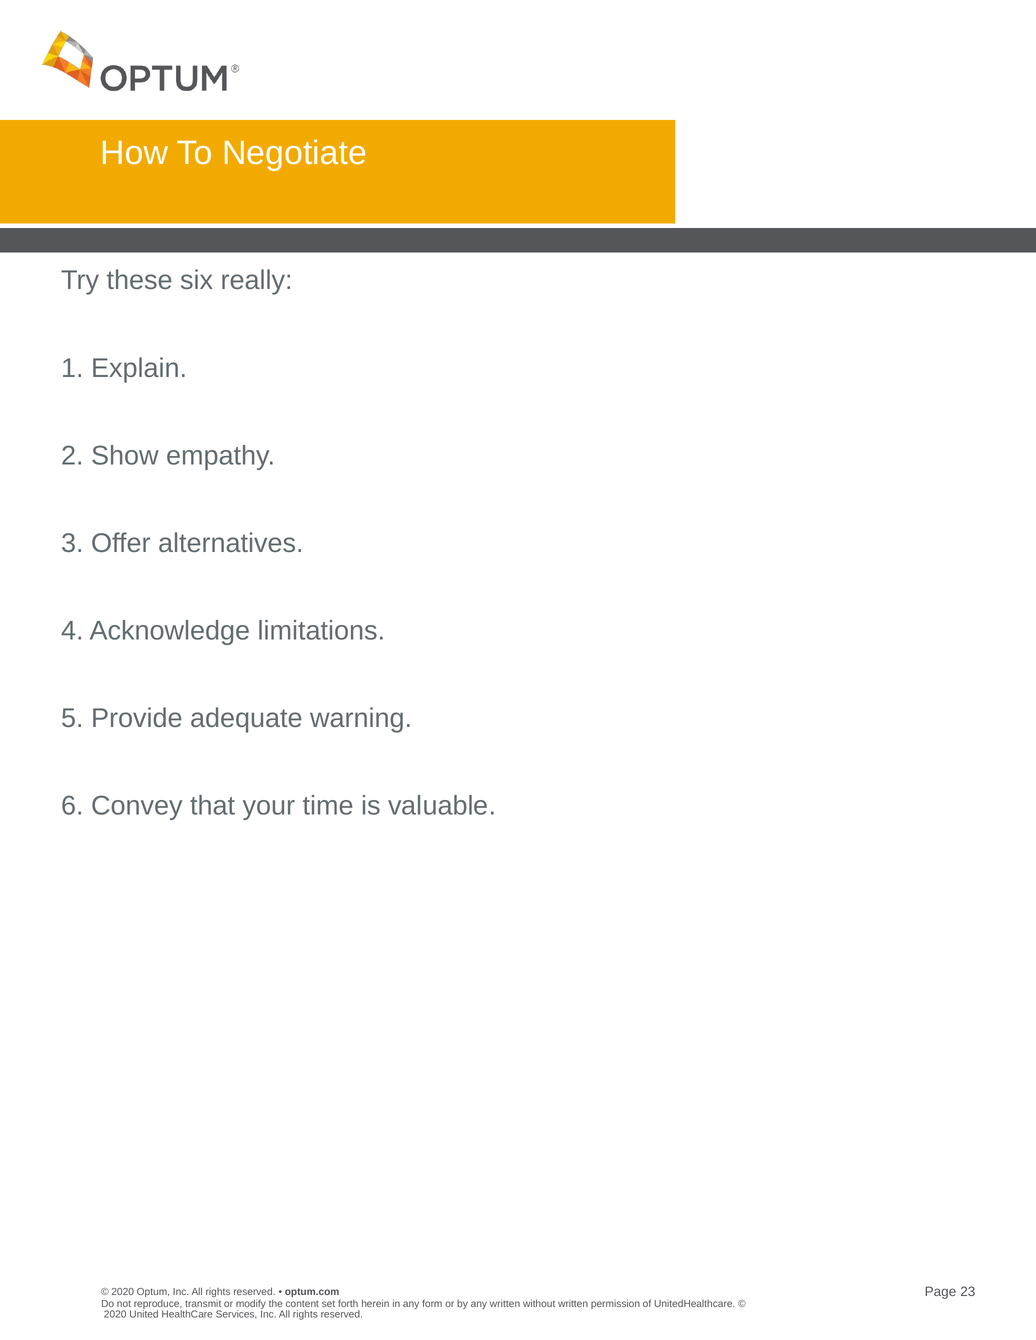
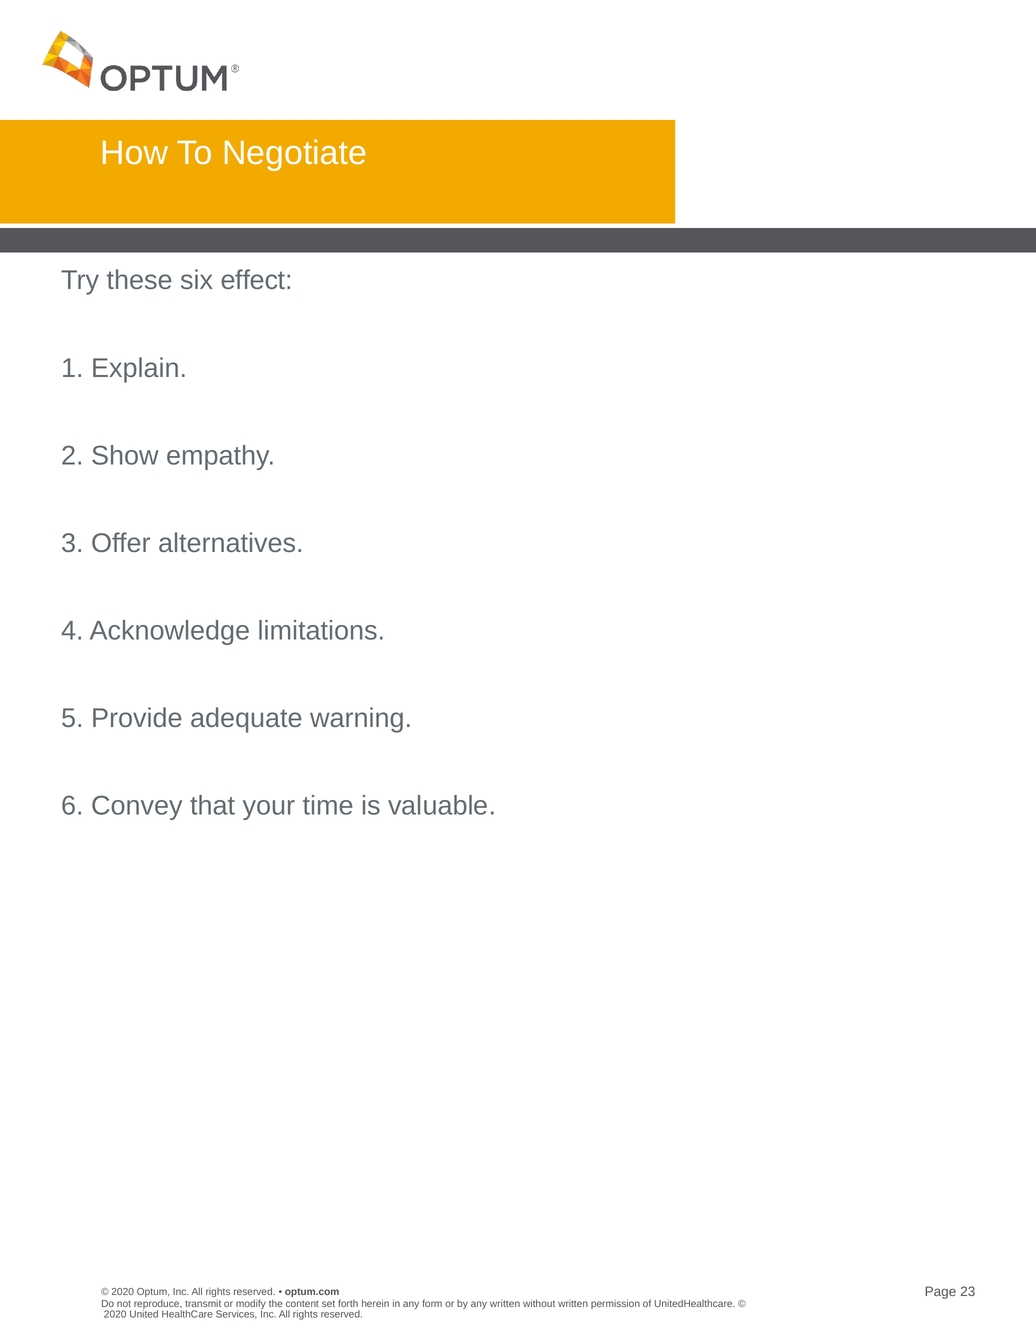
really: really -> effect
